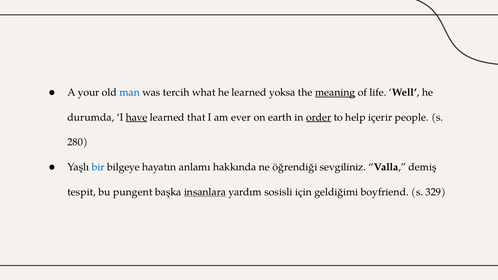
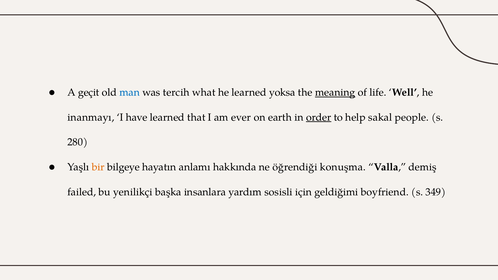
your: your -> geçit
durumda: durumda -> inanmayı
have underline: present -> none
içerir: içerir -> sakal
bir colour: blue -> orange
sevgiliniz: sevgiliniz -> konuşma
tespit: tespit -> failed
pungent: pungent -> yenilikçi
insanlara underline: present -> none
329: 329 -> 349
